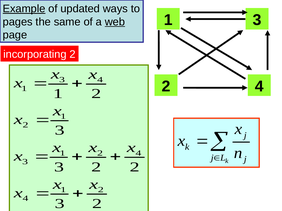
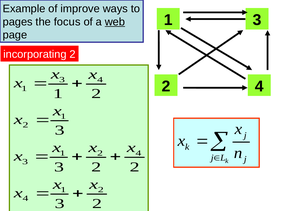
Example underline: present -> none
updated: updated -> improve
same: same -> focus
